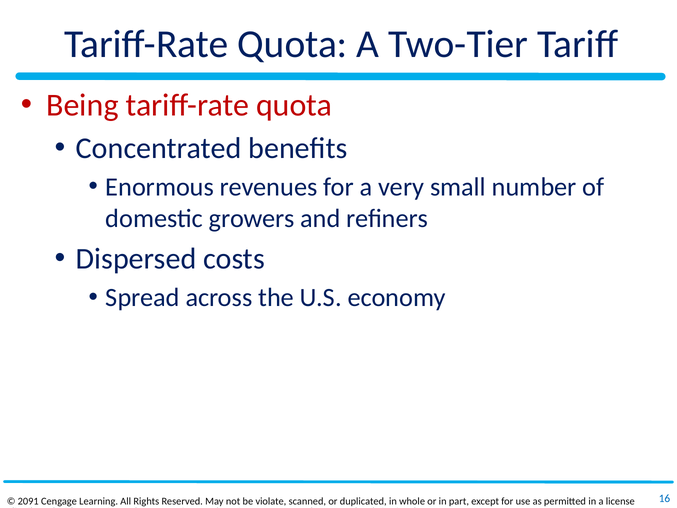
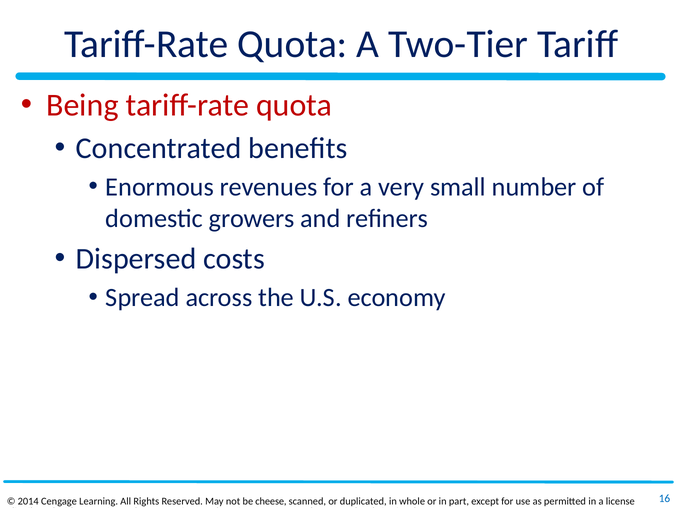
2091: 2091 -> 2014
violate: violate -> cheese
